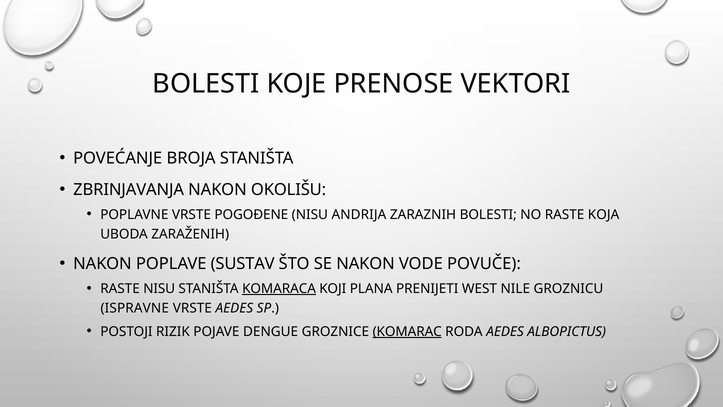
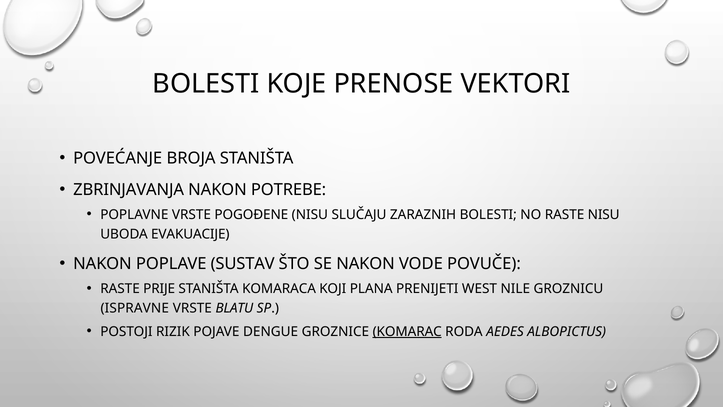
OKOLIŠU: OKOLIŠU -> POTREBE
ANDRIJA: ANDRIJA -> SLUČAJU
RASTE KOJA: KOJA -> NISU
ZARAŽENIH: ZARAŽENIH -> EVAKUACIJE
RASTE NISU: NISU -> PRIJE
KOMARACA underline: present -> none
VRSTE AEDES: AEDES -> BLATU
